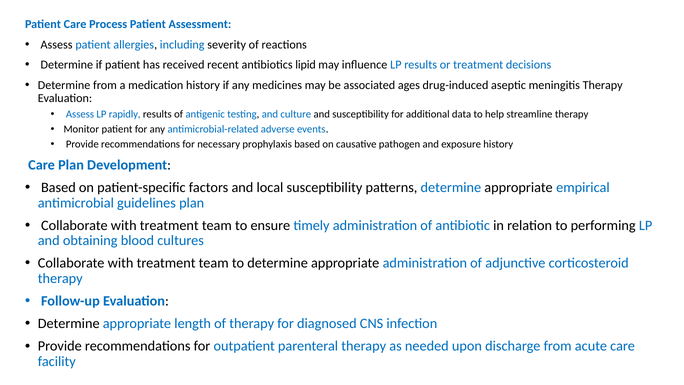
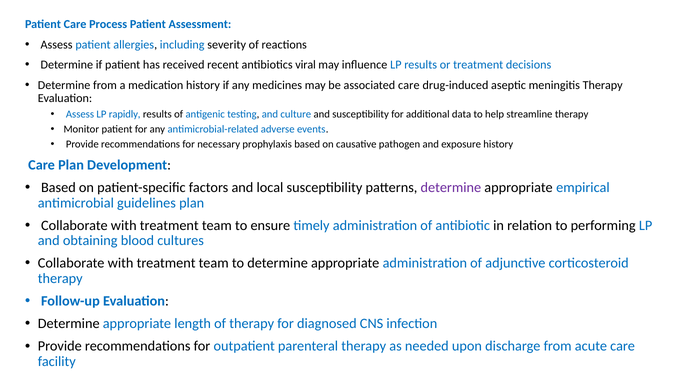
lipid: lipid -> viral
associated ages: ages -> care
determine at (451, 187) colour: blue -> purple
